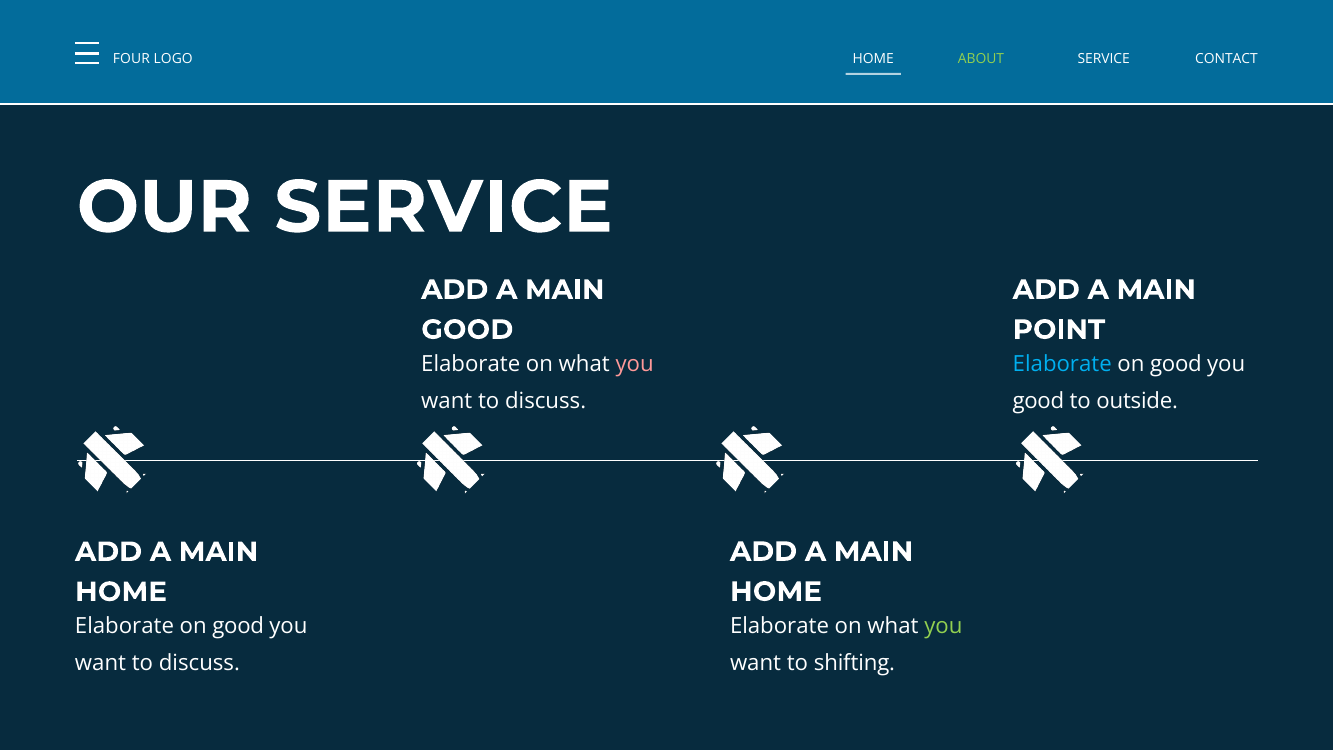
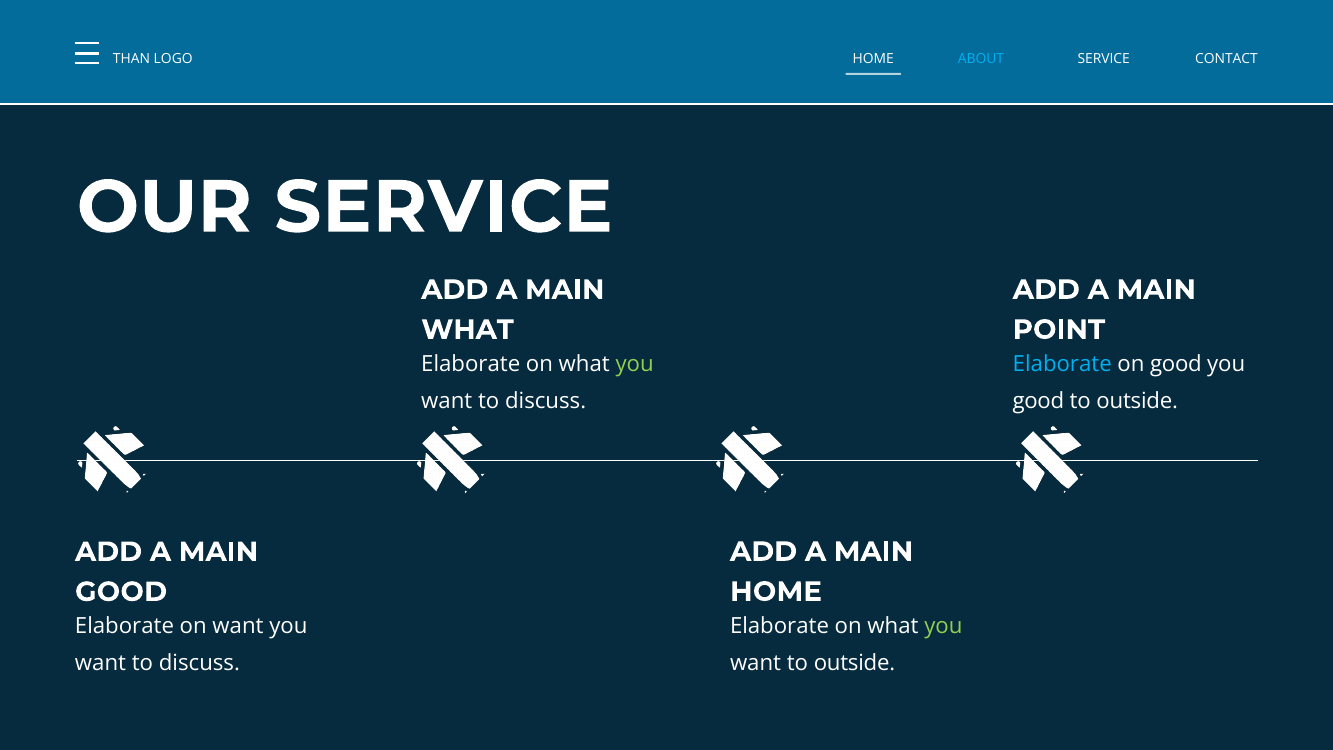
FOUR: FOUR -> THAN
ABOUT colour: light green -> light blue
GOOD at (467, 330): GOOD -> WHAT
you at (635, 364) colour: pink -> light green
HOME at (121, 592): HOME -> GOOD
good at (238, 626): good -> want
want to shifting: shifting -> outside
